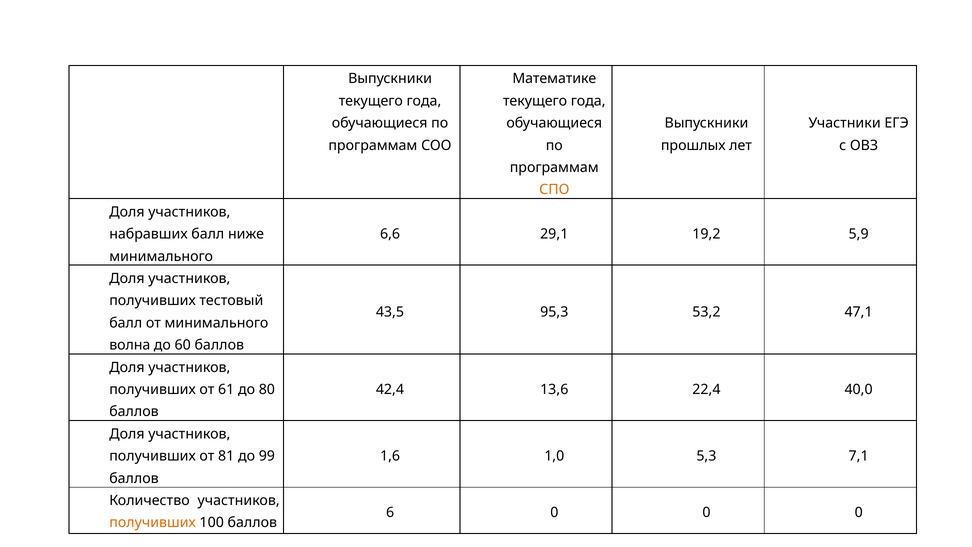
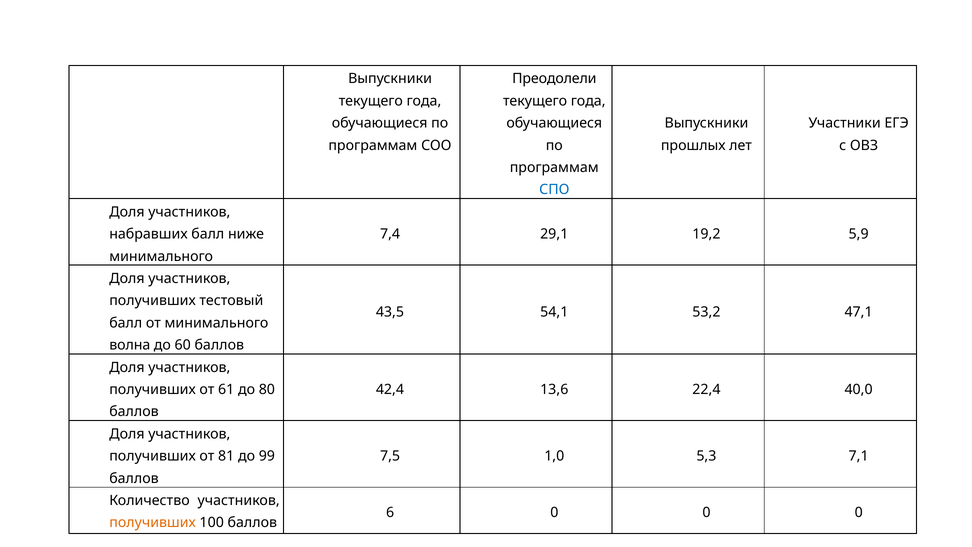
Математике: Математике -> Преодолели
СПО colour: orange -> blue
6,6: 6,6 -> 7,4
95,3: 95,3 -> 54,1
1,6: 1,6 -> 7,5
